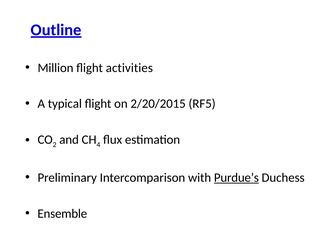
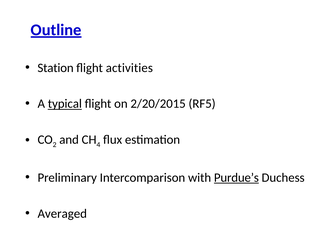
Million: Million -> Station
typical underline: none -> present
Ensemble: Ensemble -> Averaged
